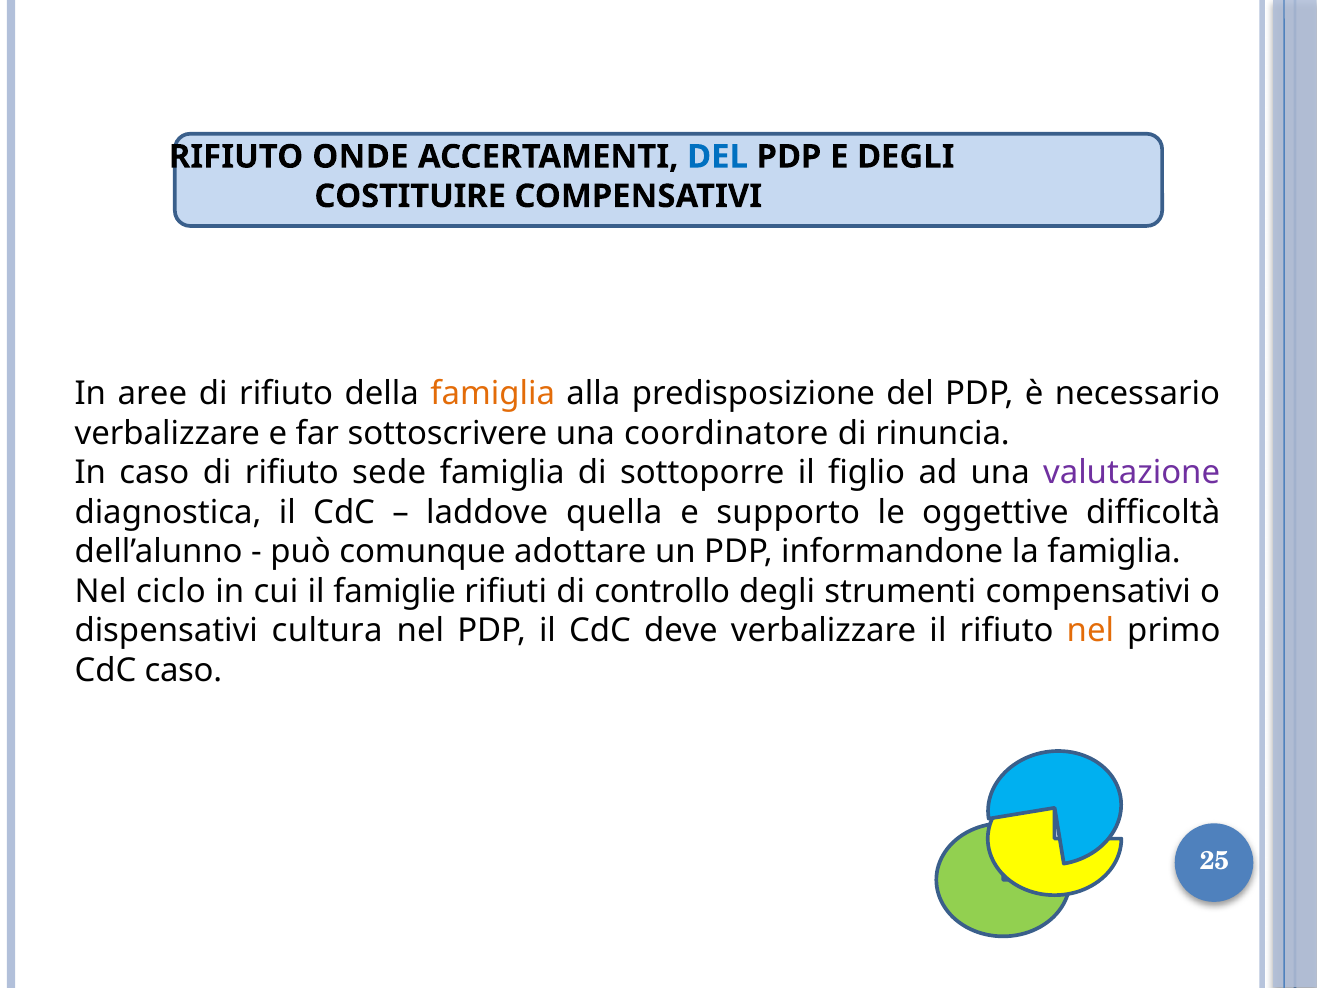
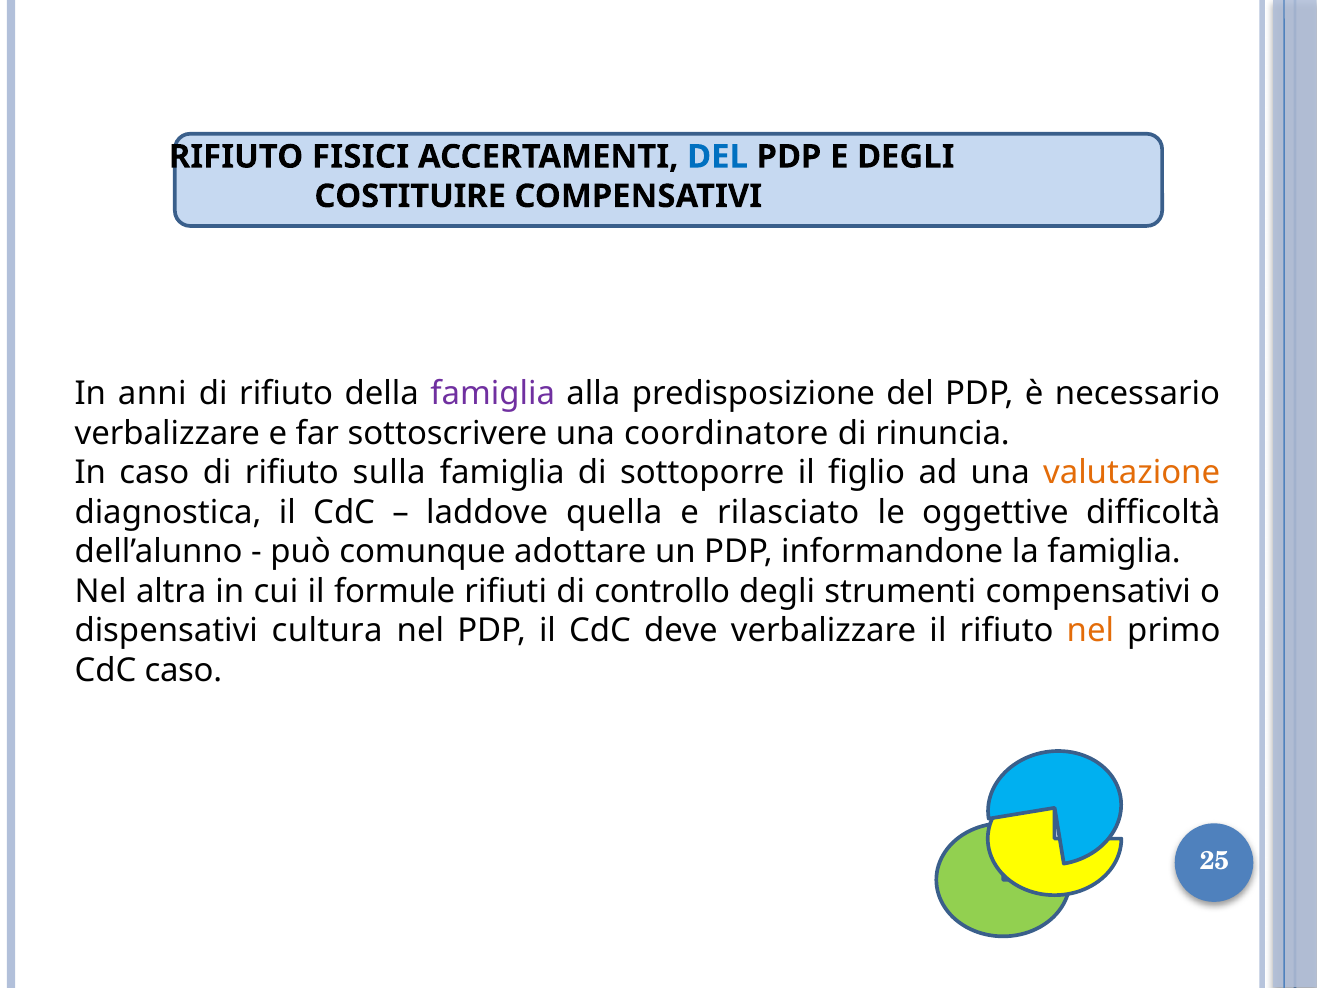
ONDE: ONDE -> FISICI
aree: aree -> anni
famiglia at (493, 394) colour: orange -> purple
sede: sede -> sulla
valutazione colour: purple -> orange
supporto: supporto -> rilasciato
ciclo: ciclo -> altra
famiglie: famiglie -> formule
